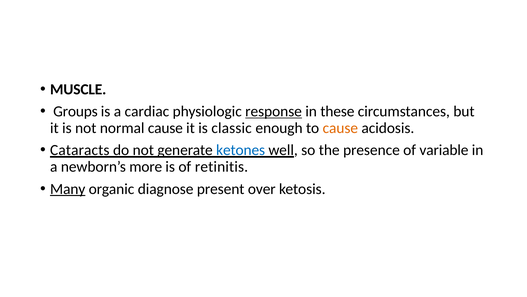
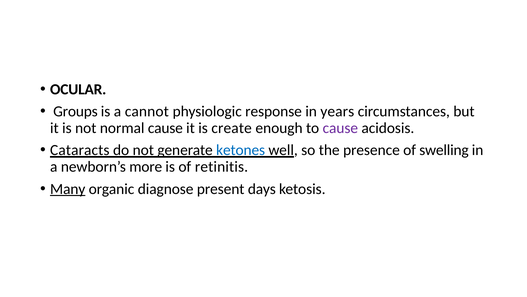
MUSCLE: MUSCLE -> OCULAR
cardiac: cardiac -> cannot
response underline: present -> none
these: these -> years
classic: classic -> create
cause at (340, 128) colour: orange -> purple
variable: variable -> swelling
over: over -> days
